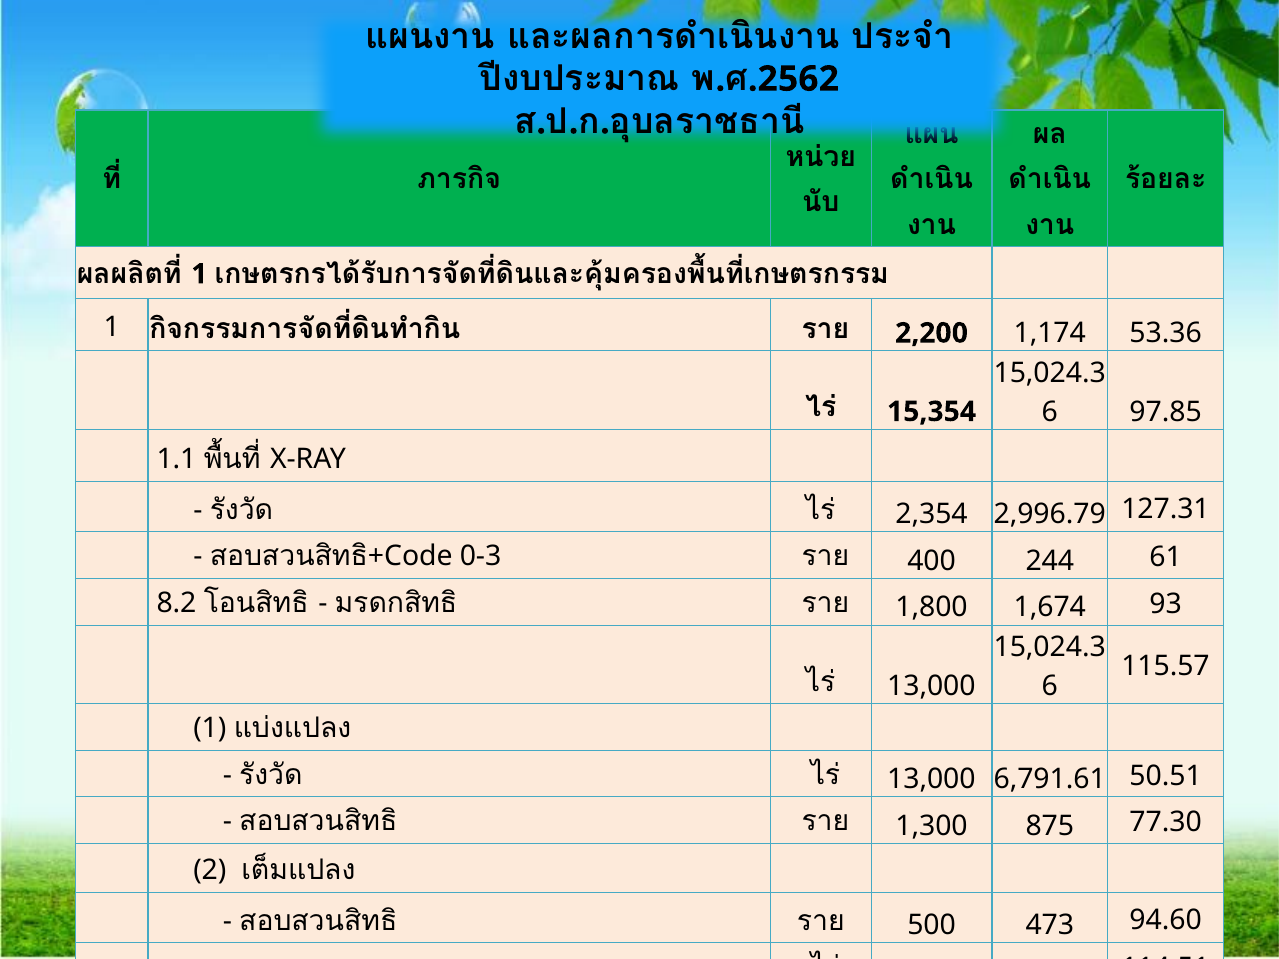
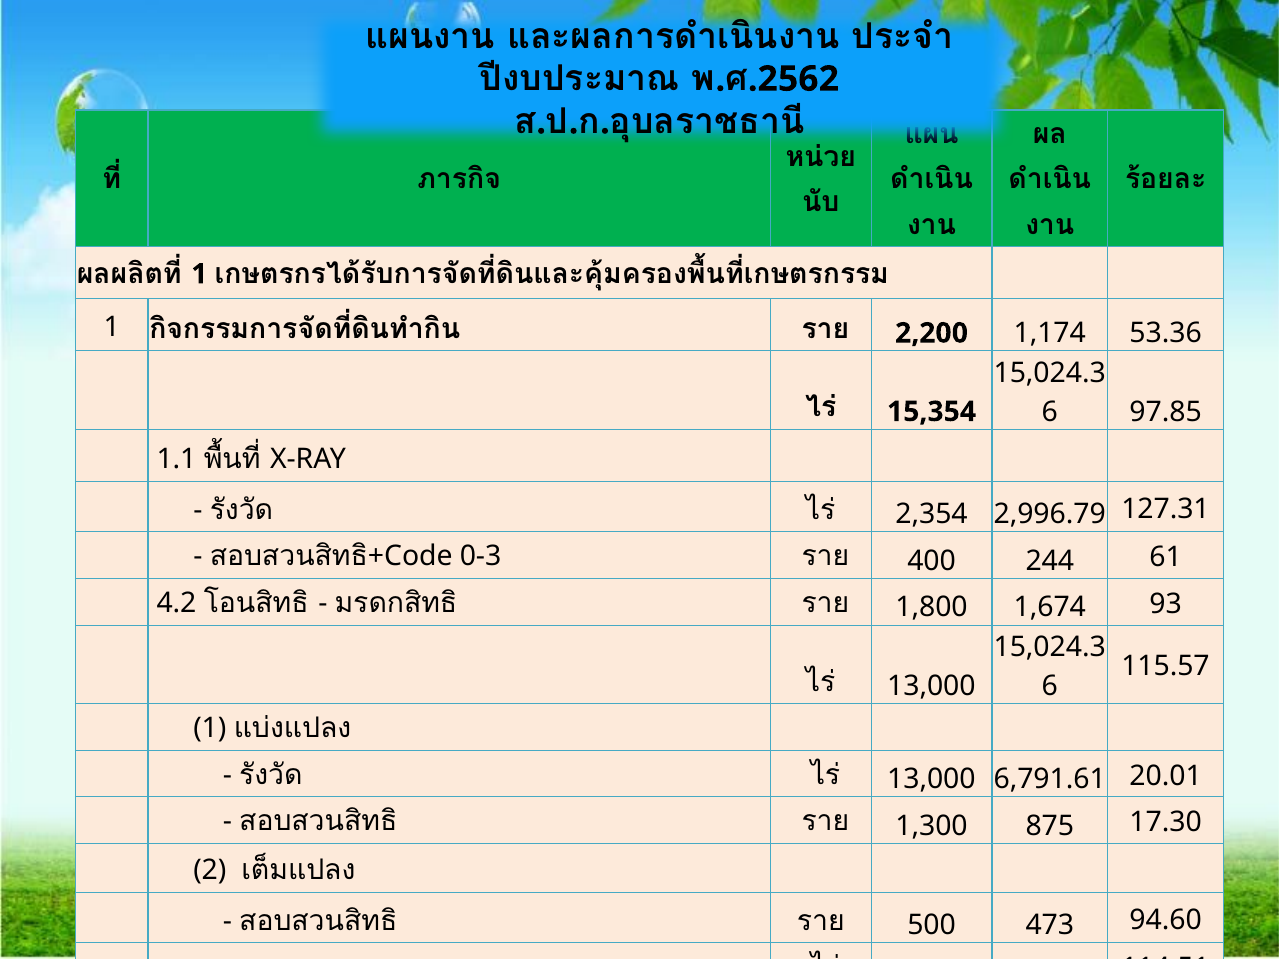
8.2: 8.2 -> 4.2
50.51: 50.51 -> 20.01
77.30: 77.30 -> 17.30
